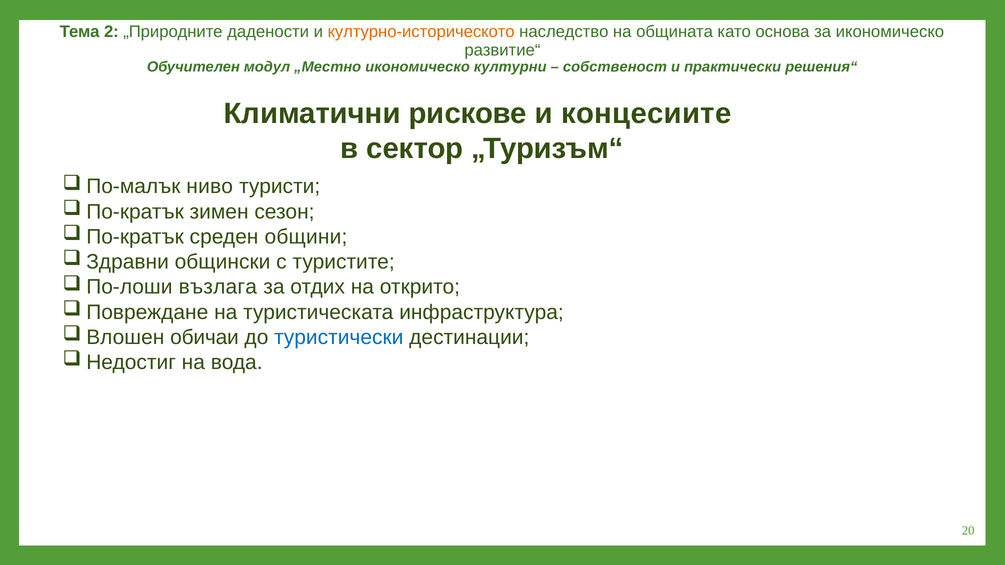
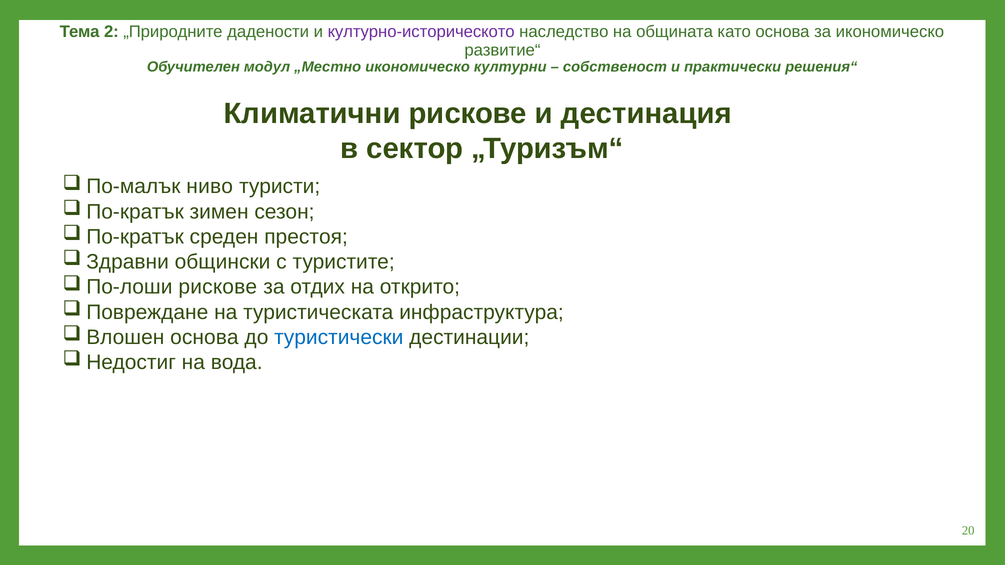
културно-историческото colour: orange -> purple
концесиите: концесиите -> дестинация
общини: общини -> престоя
възлага at (218, 287): възлага -> рискове
обичаи at (205, 337): обичаи -> основа
